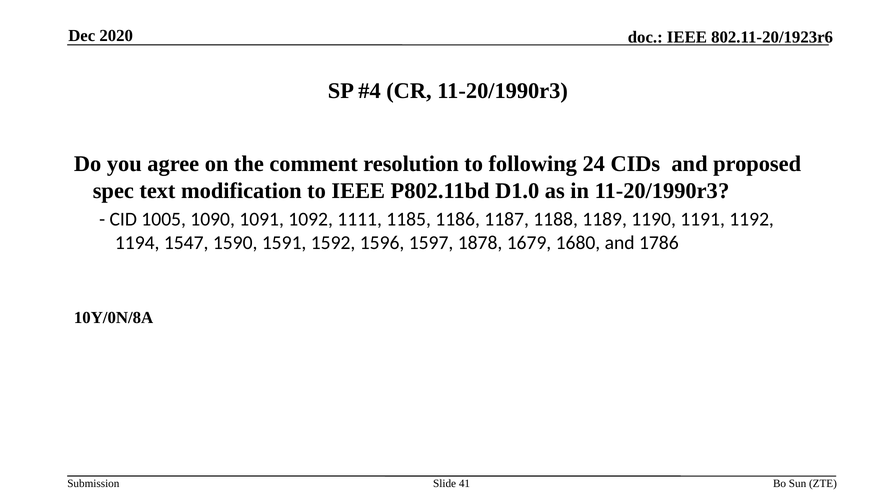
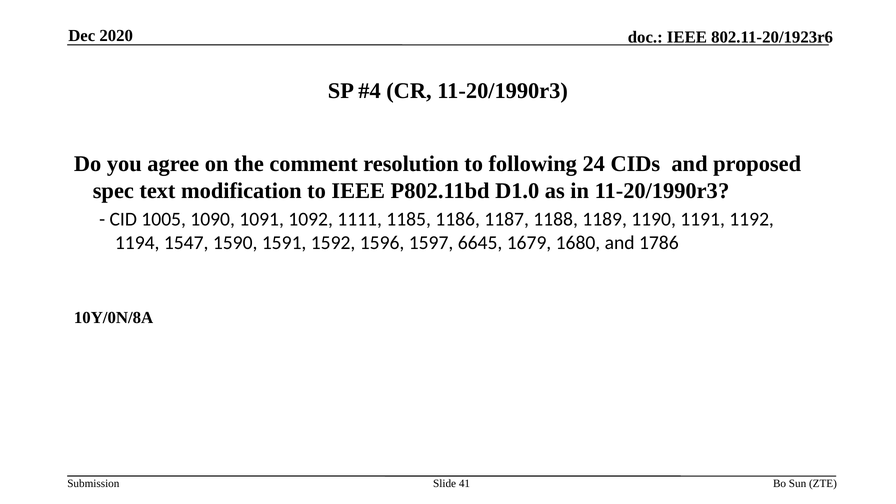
1878: 1878 -> 6645
